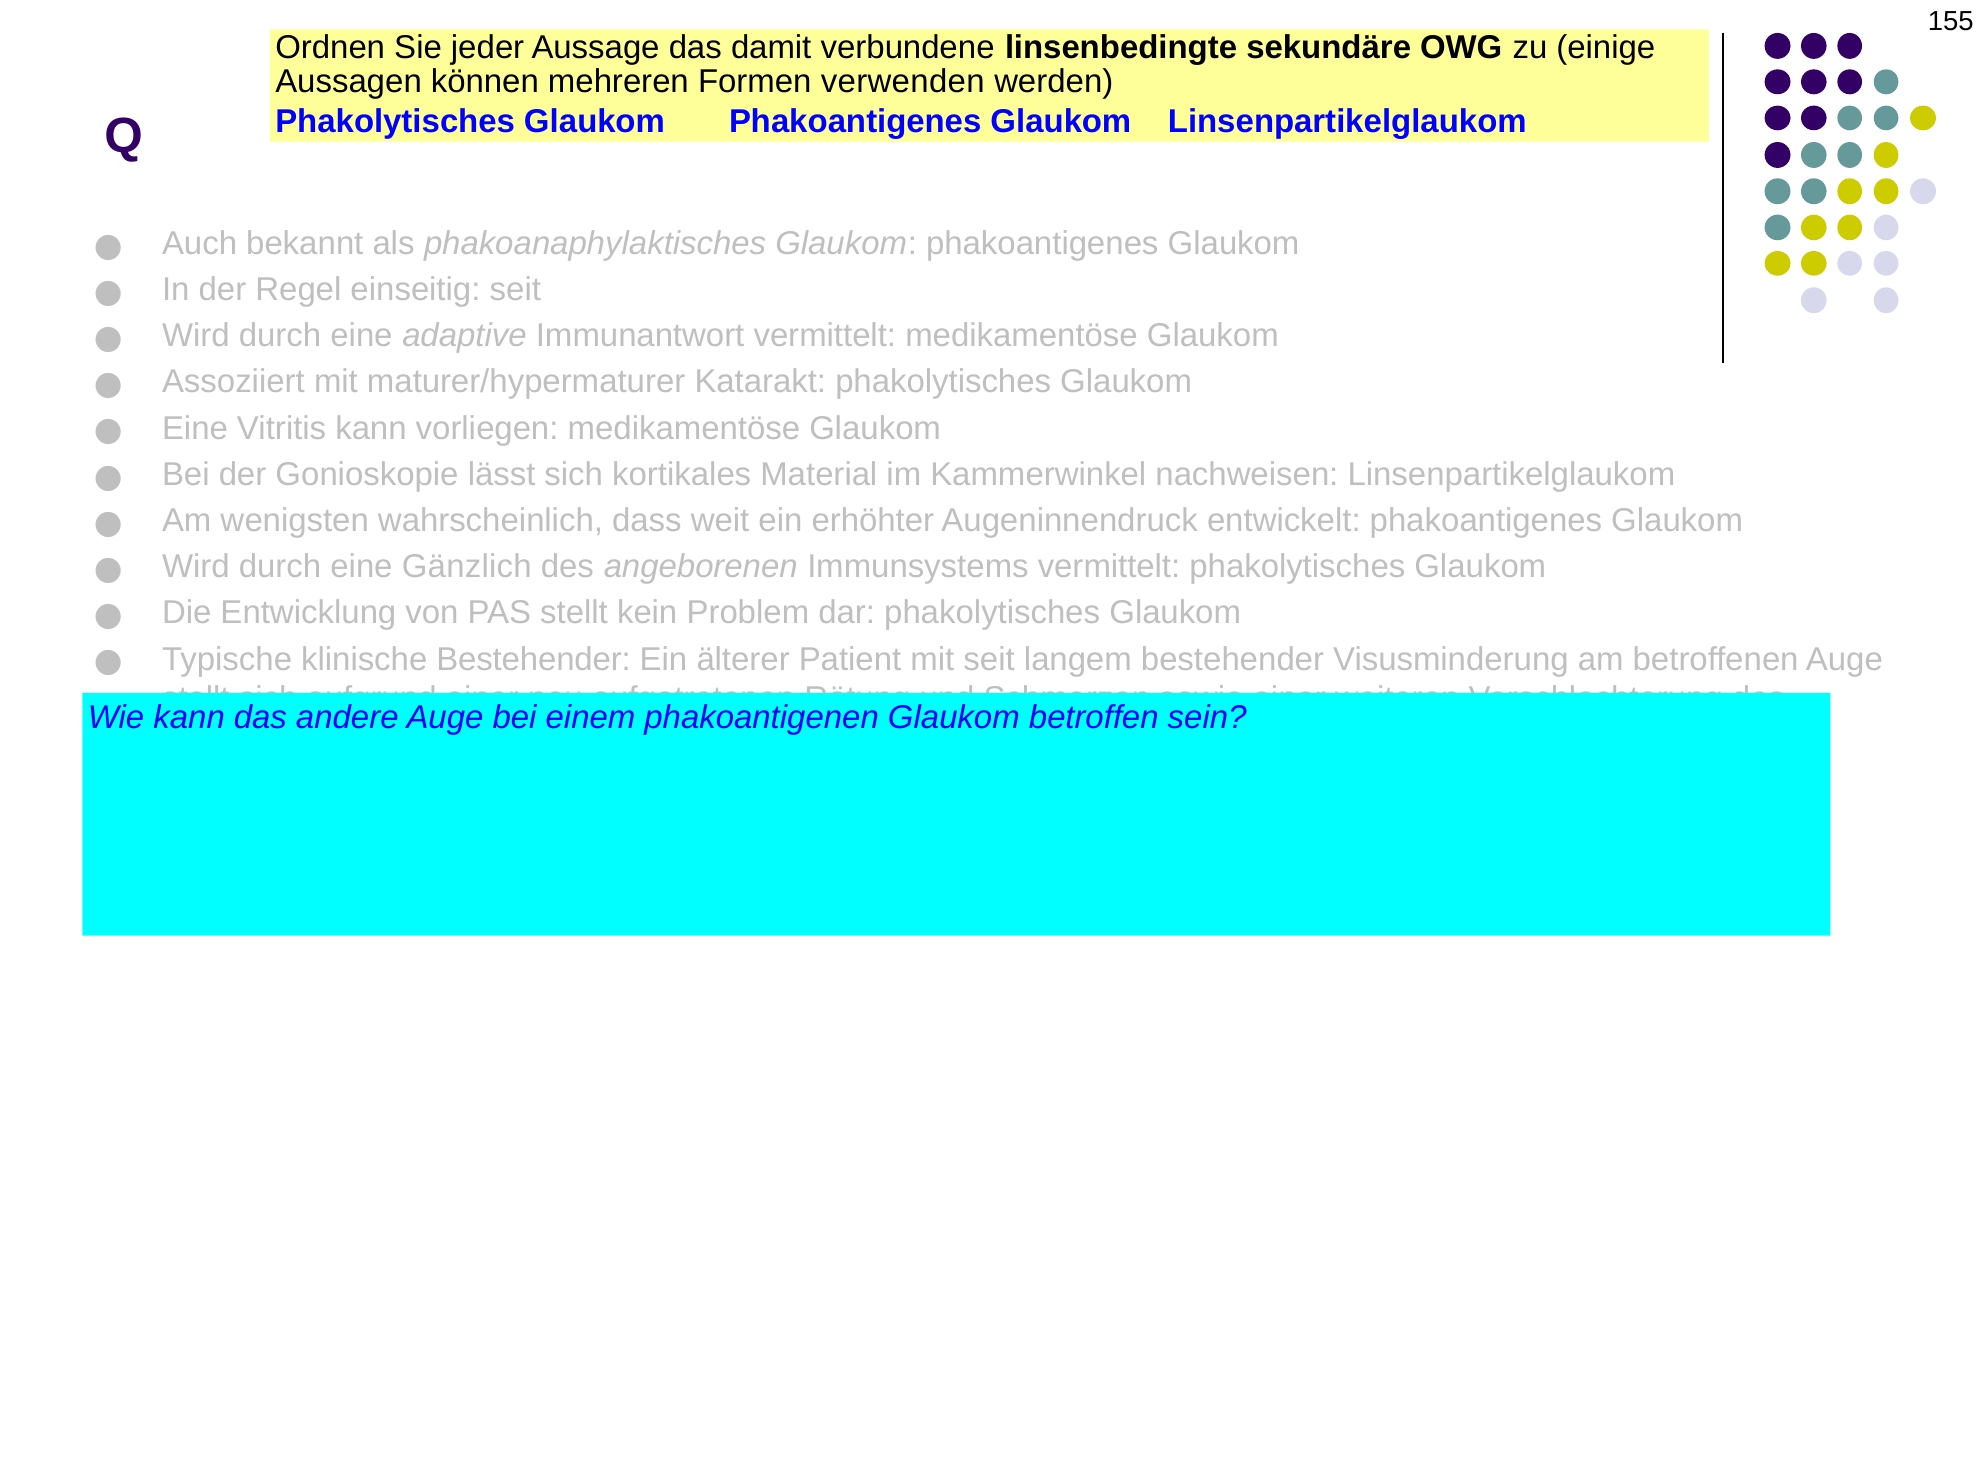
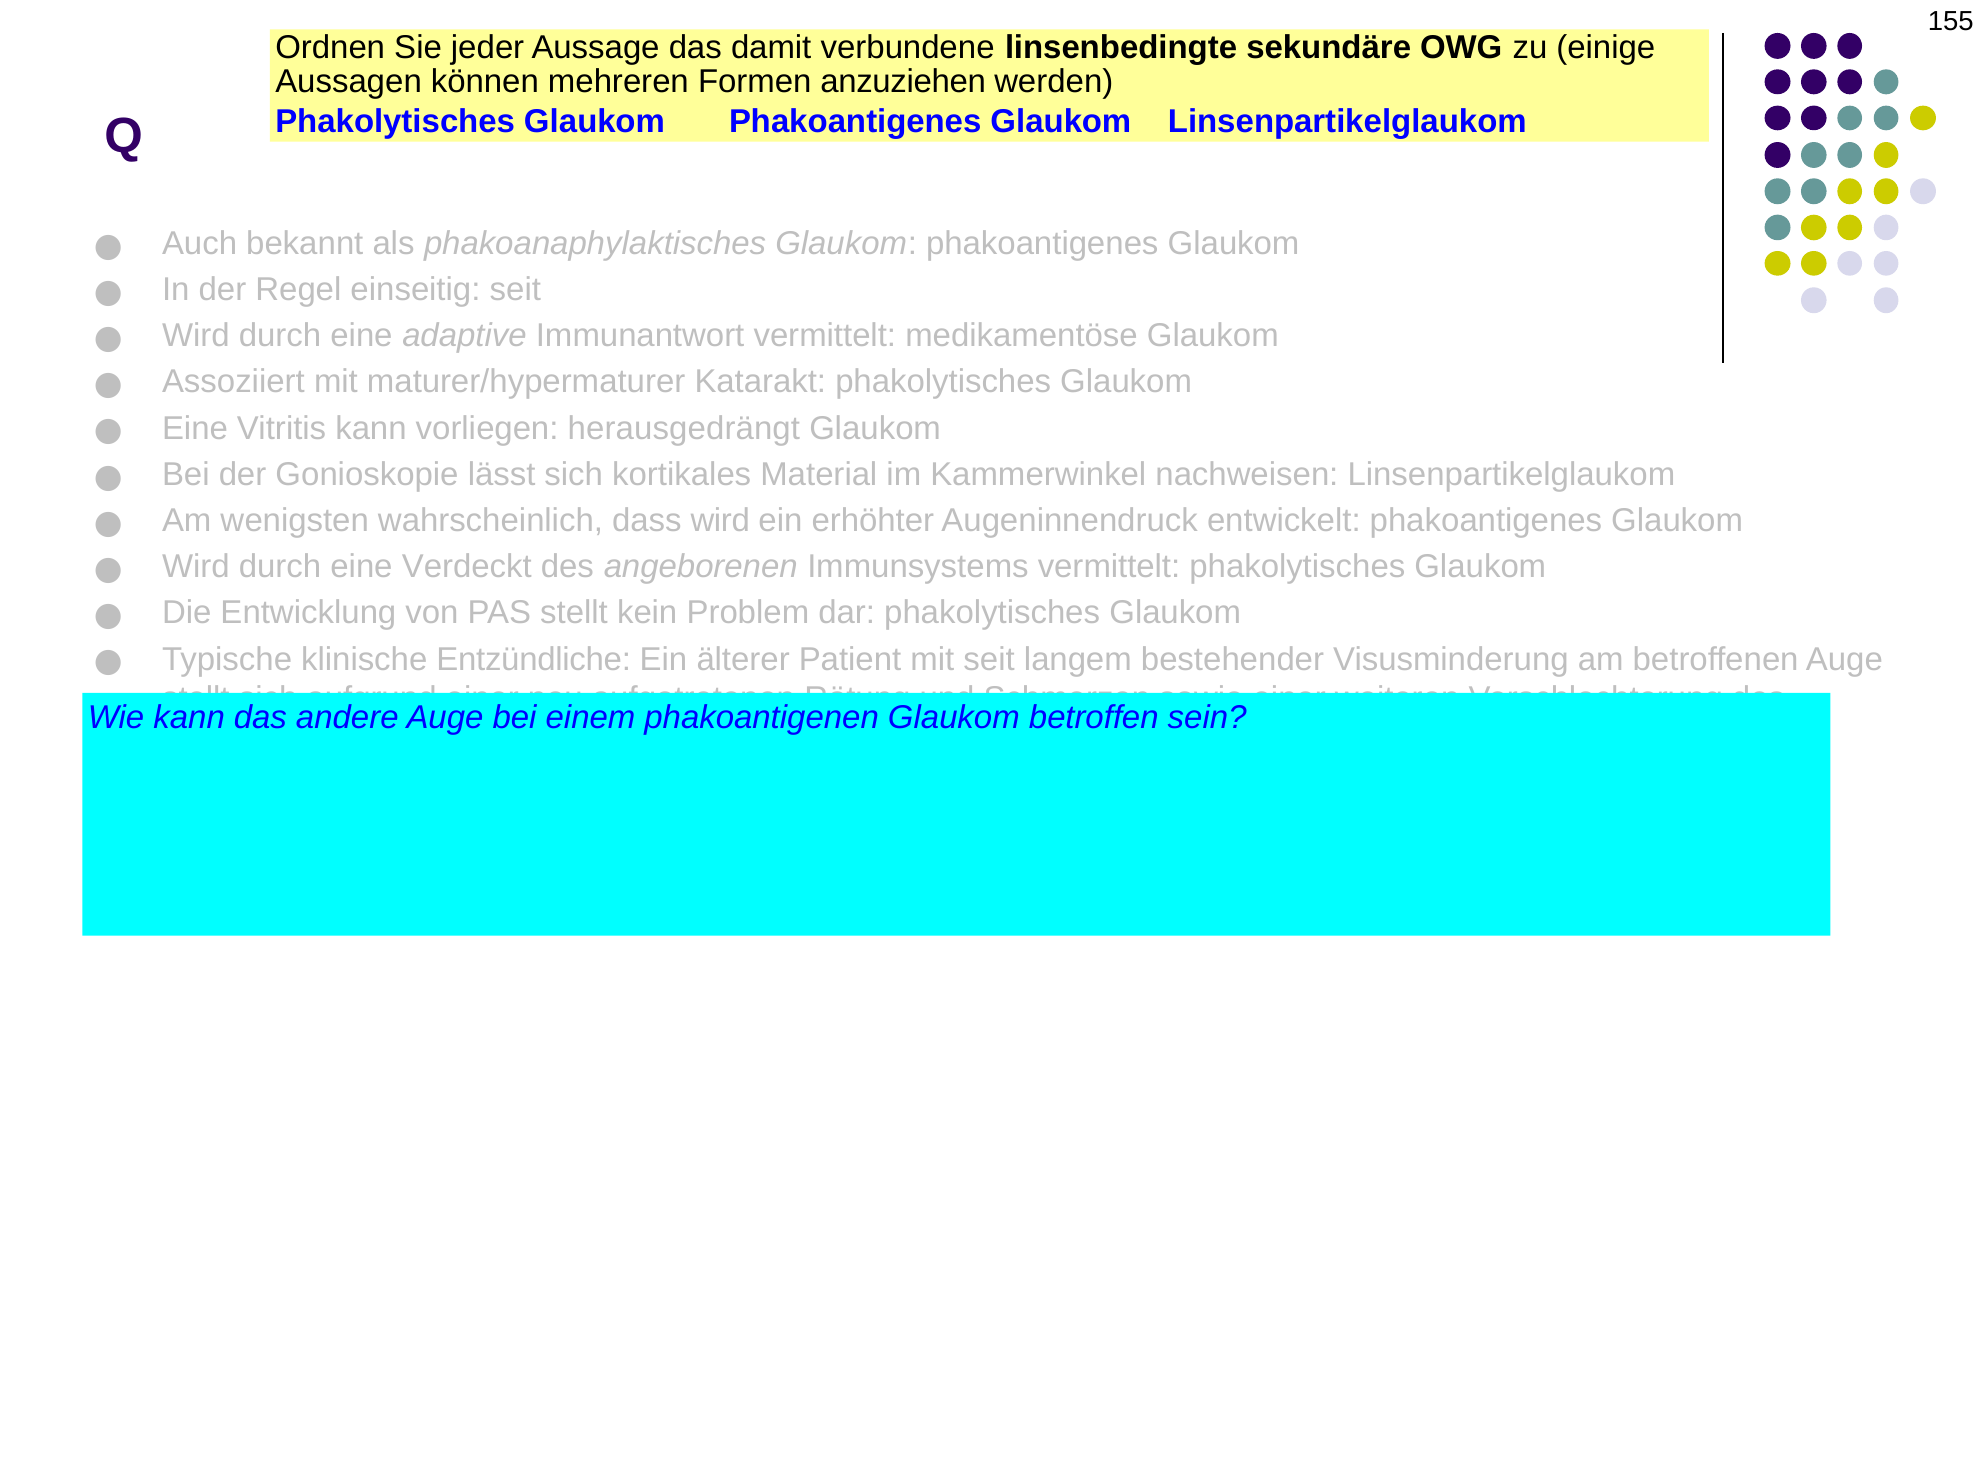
verwenden: verwenden -> anzuziehen
vorliegen medikamentöse: medikamentöse -> herausgedrängt
dass weit: weit -> wird
Gänzlich: Gänzlich -> Verdeckt
klinische Bestehender: Bestehender -> Entzündliche
